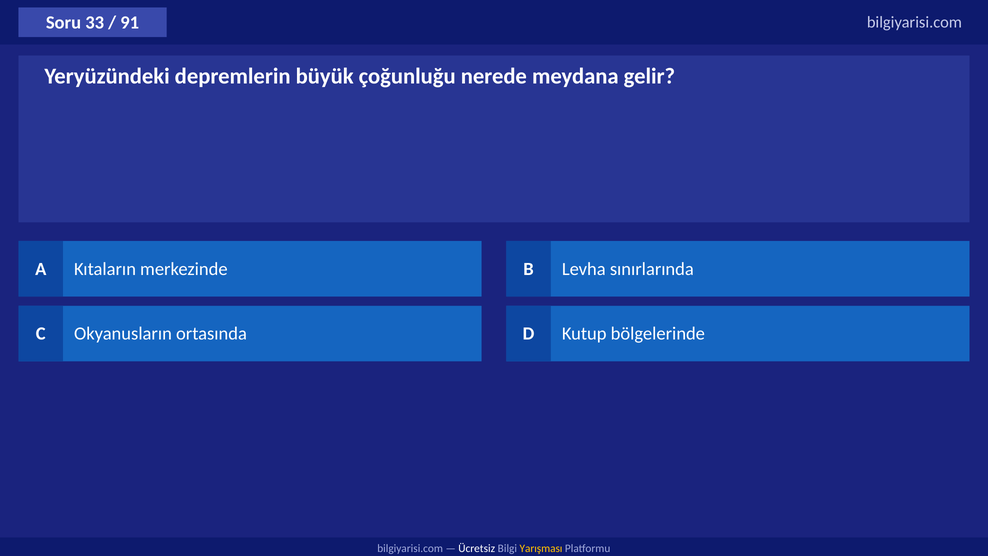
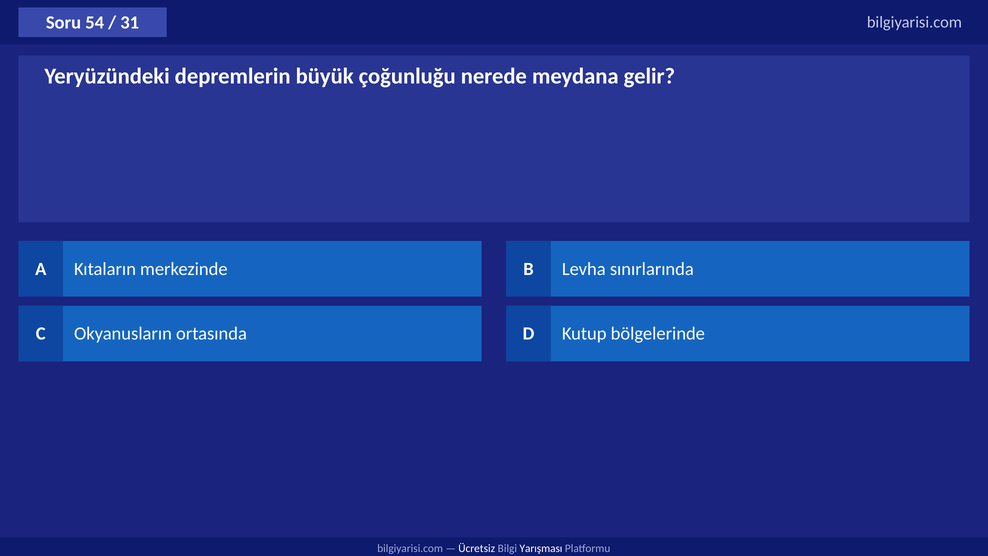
33: 33 -> 54
91: 91 -> 31
Yarışması colour: yellow -> white
